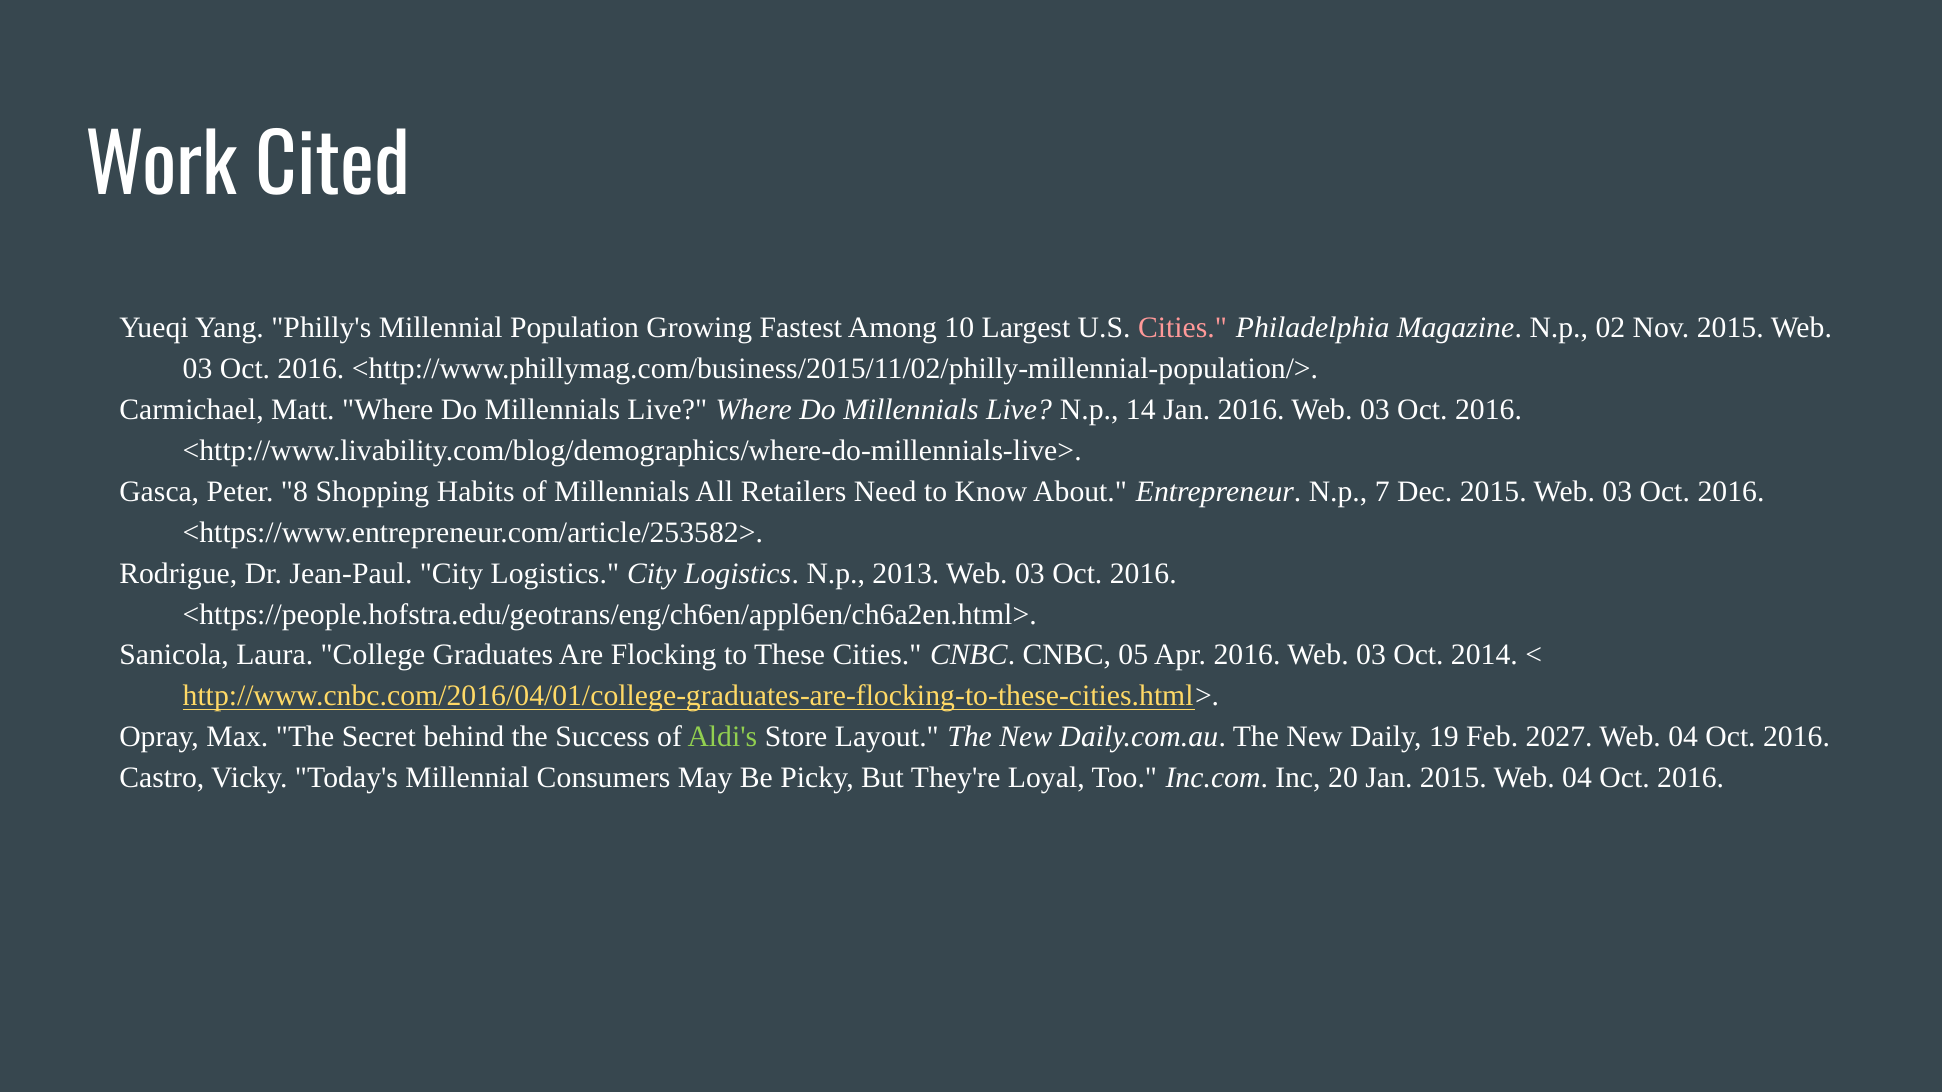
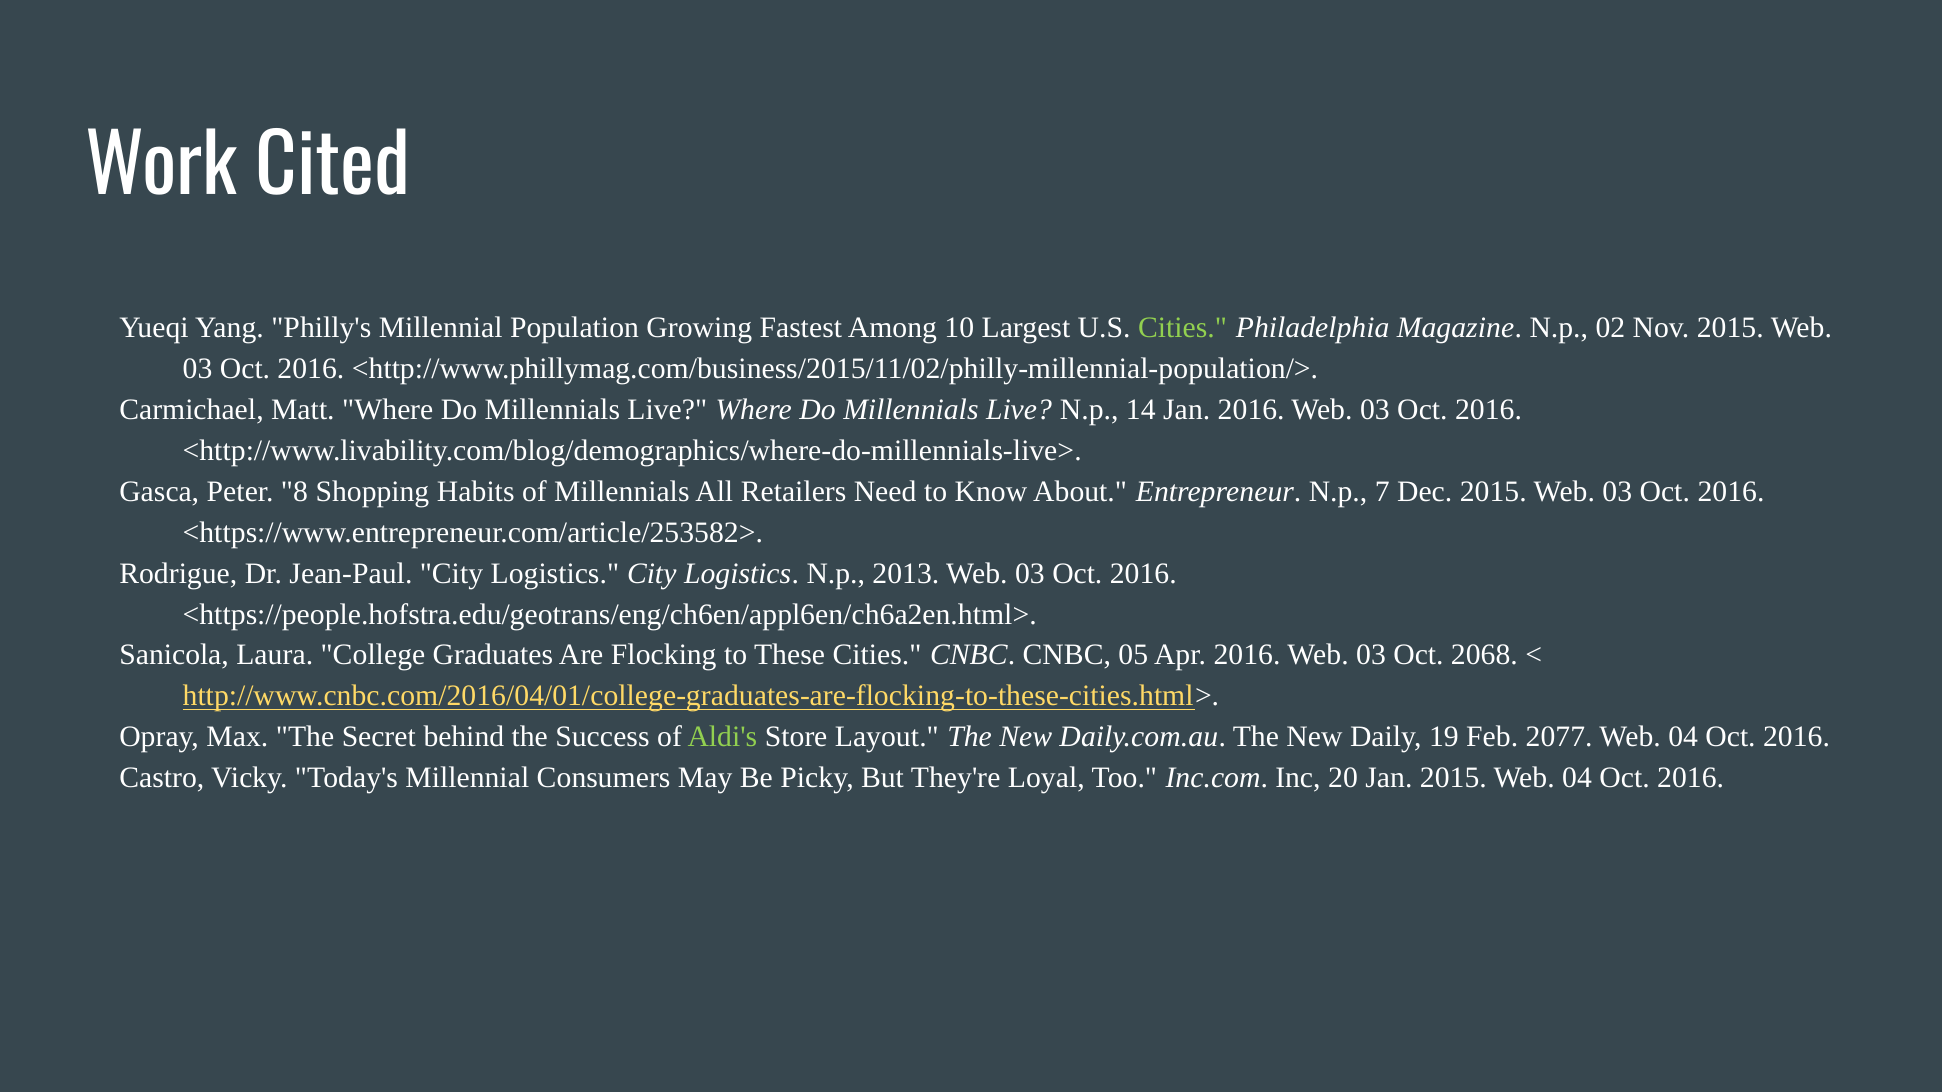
Cities at (1183, 328) colour: pink -> light green
2014: 2014 -> 2068
2027: 2027 -> 2077
